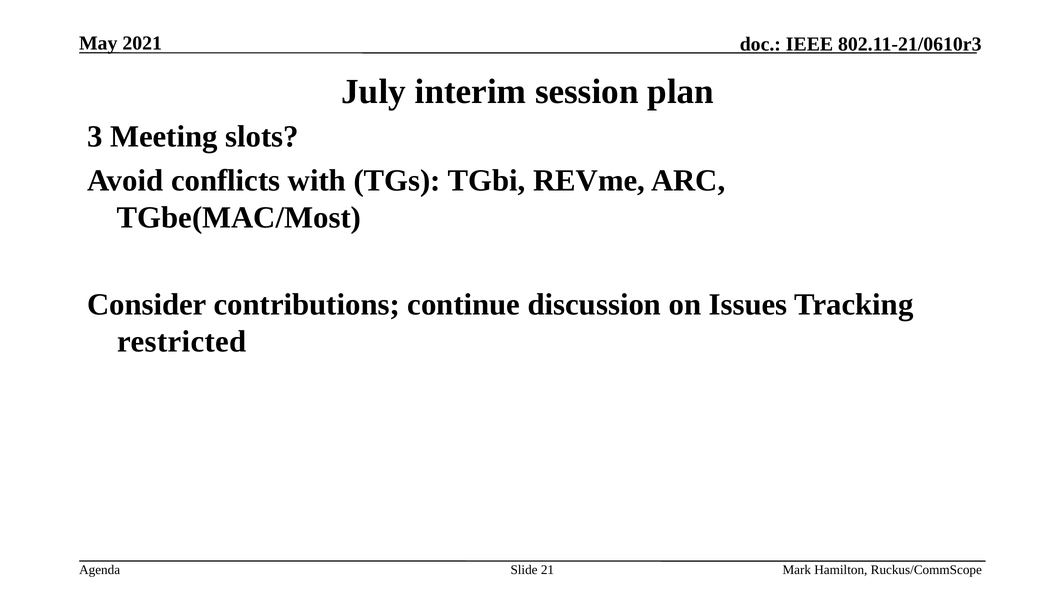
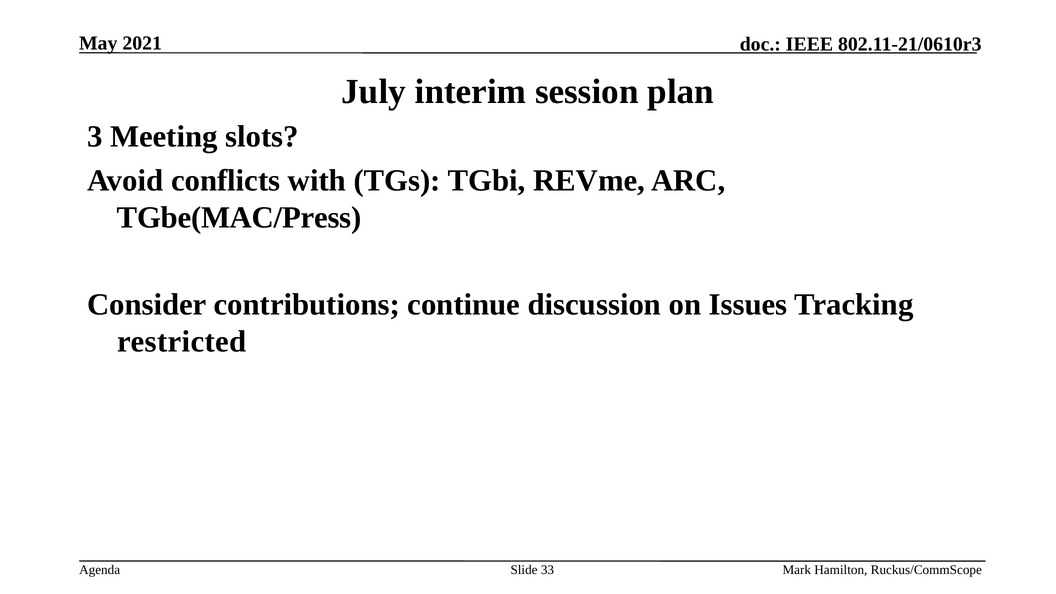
TGbe(MAC/Most: TGbe(MAC/Most -> TGbe(MAC/Press
21: 21 -> 33
